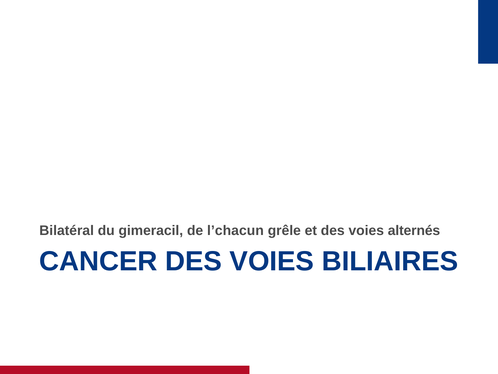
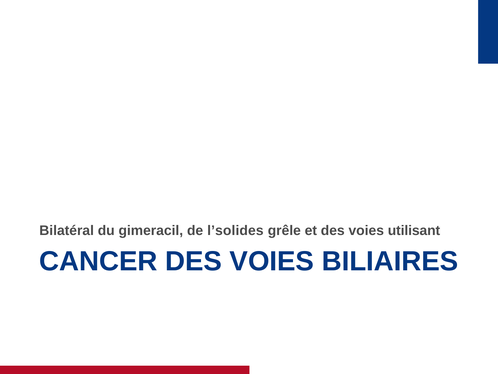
l’chacun: l’chacun -> l’solides
alternés: alternés -> utilisant
